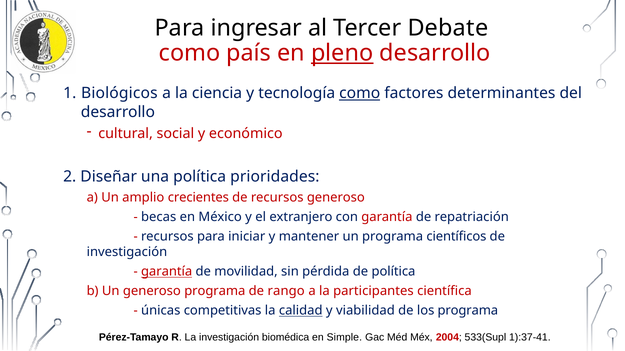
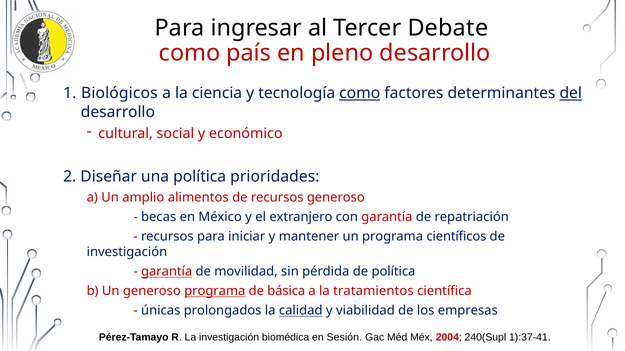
pleno underline: present -> none
del underline: none -> present
crecientes: crecientes -> alimentos
programa at (215, 292) underline: none -> present
rango: rango -> básica
participantes: participantes -> tratamientos
competitivas: competitivas -> prolongados
los programa: programa -> empresas
Simple: Simple -> Sesión
533(Supl: 533(Supl -> 240(Supl
